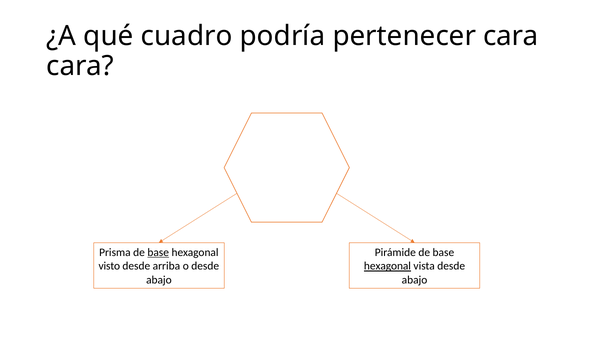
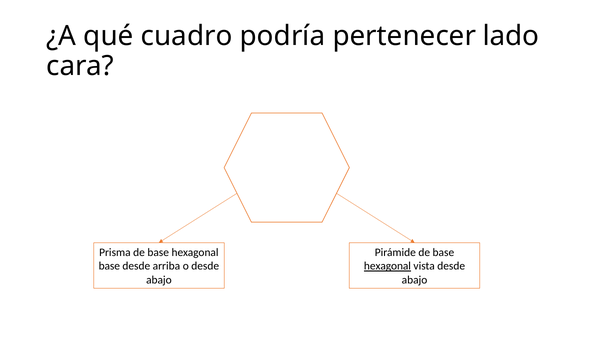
pertenecer cara: cara -> lado
base at (158, 252) underline: present -> none
visto at (109, 266): visto -> base
